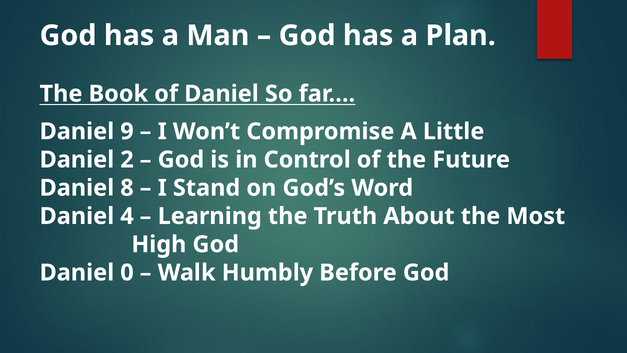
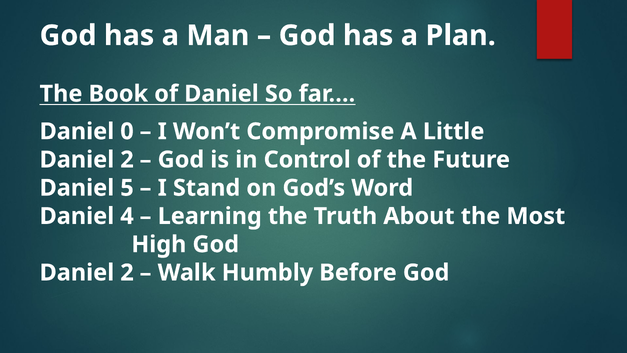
9: 9 -> 0
8: 8 -> 5
0 at (127, 272): 0 -> 2
